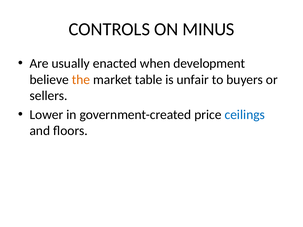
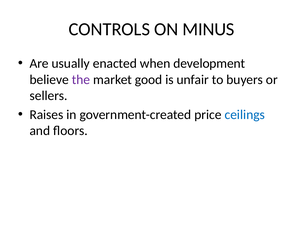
the colour: orange -> purple
table: table -> good
Lower: Lower -> Raises
